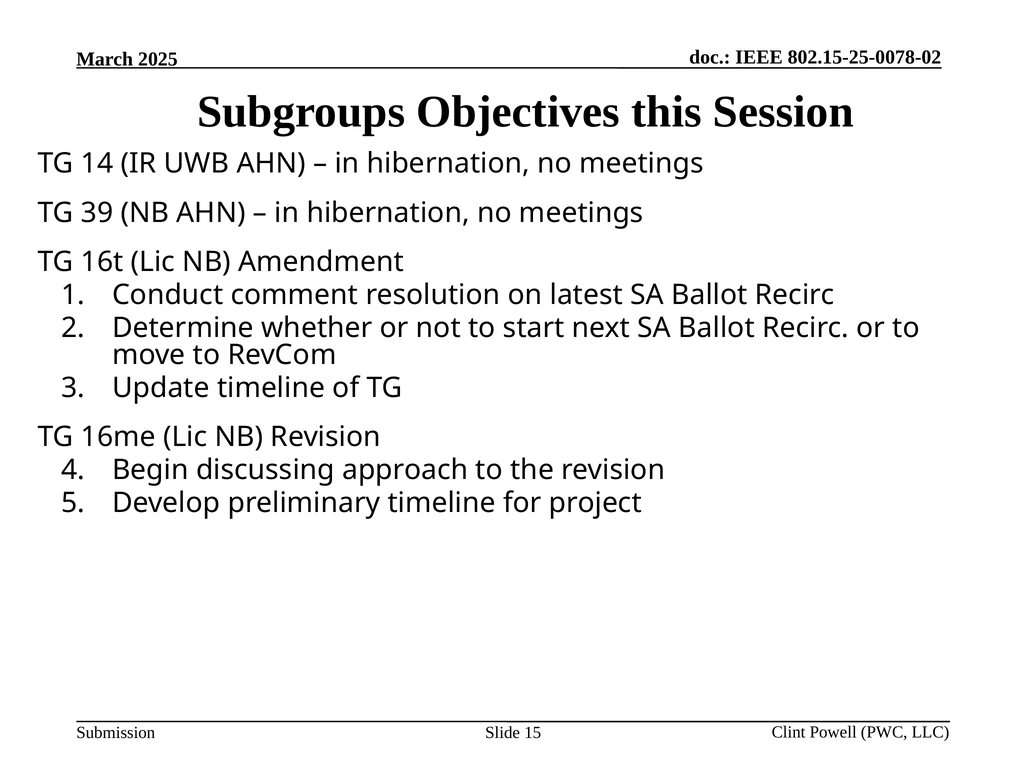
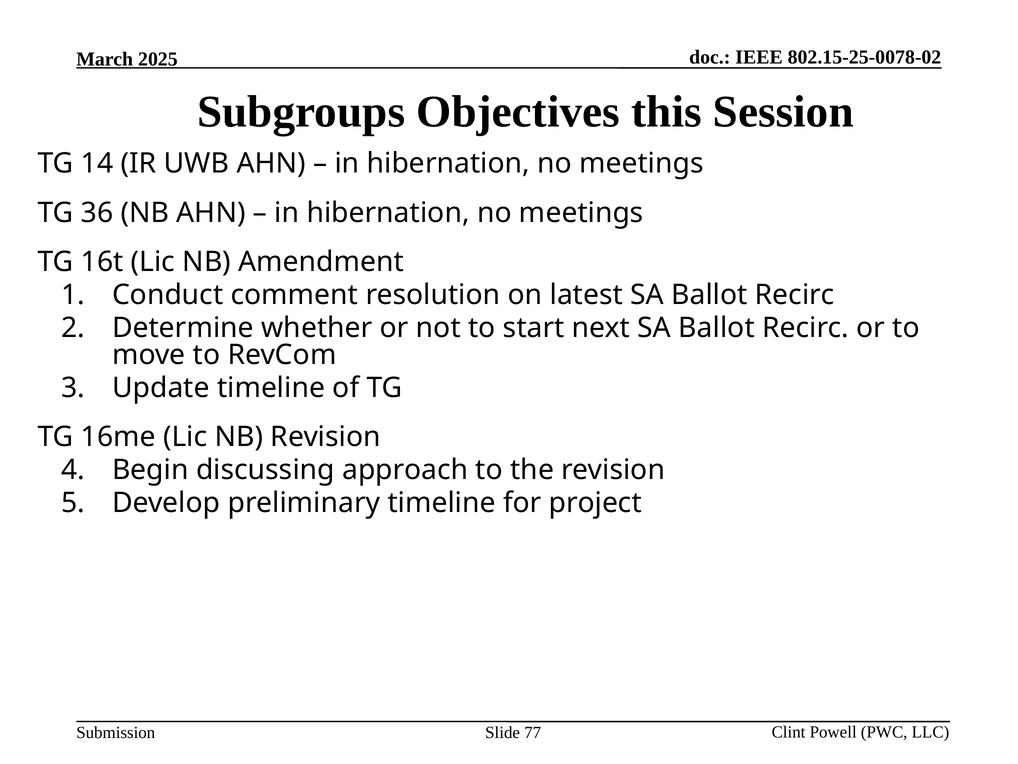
39: 39 -> 36
15: 15 -> 77
